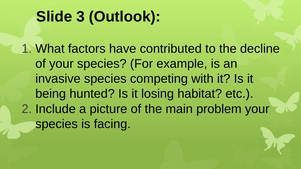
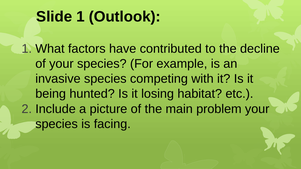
Slide 3: 3 -> 1
